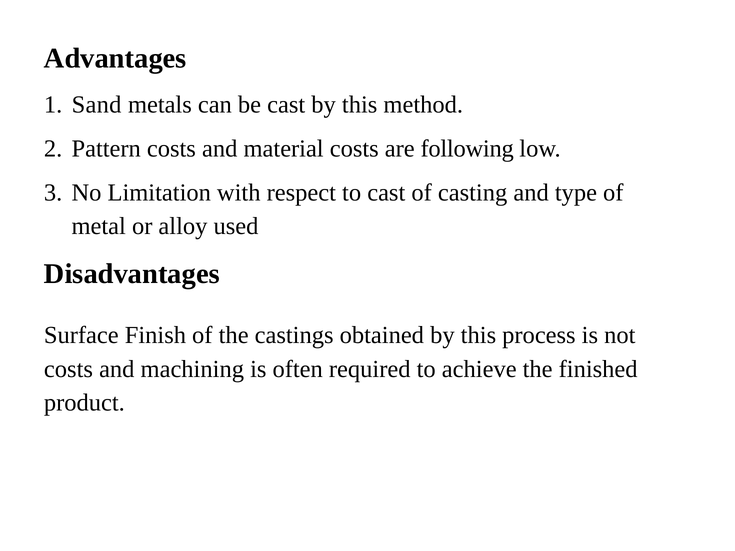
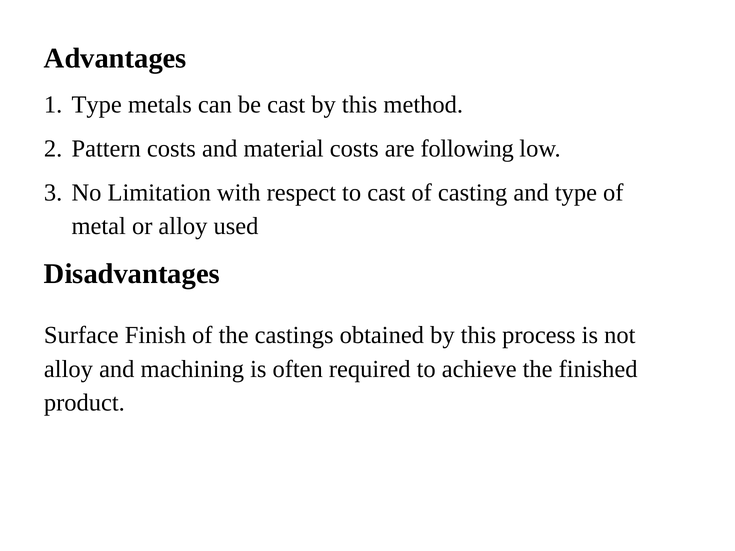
Sand at (97, 105): Sand -> Type
costs at (68, 369): costs -> alloy
